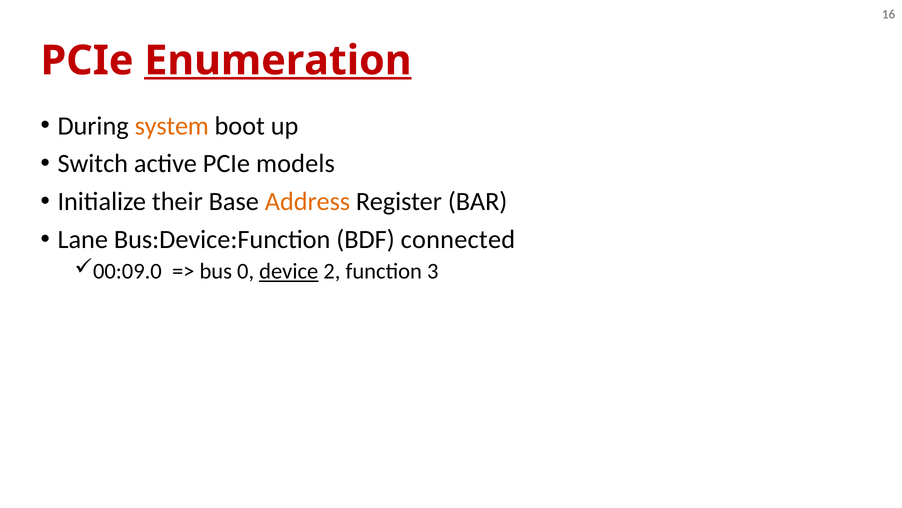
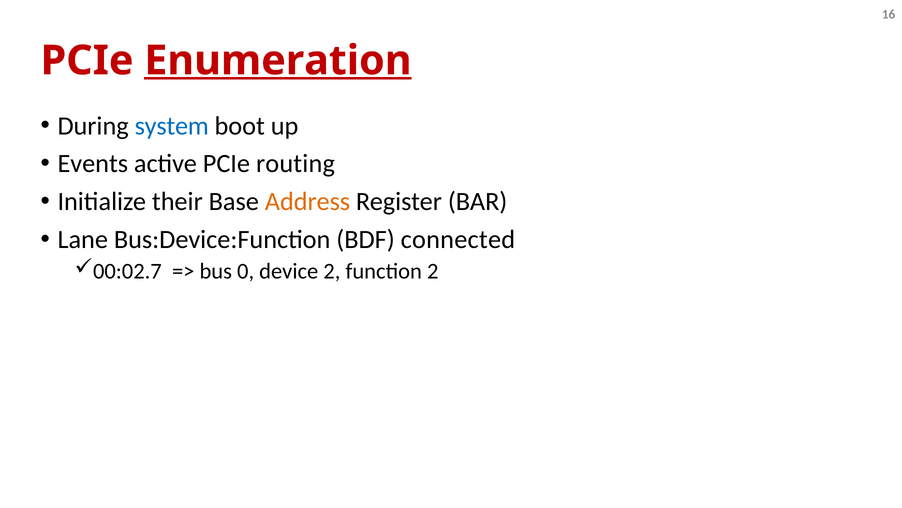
system colour: orange -> blue
Switch: Switch -> Events
models: models -> routing
00:09.0: 00:09.0 -> 00:02.7
device underline: present -> none
function 3: 3 -> 2
